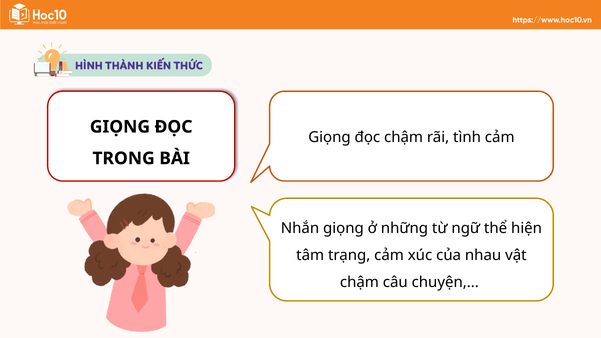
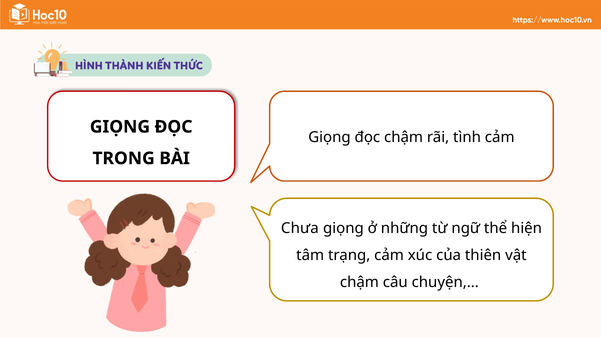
Nhắn: Nhắn -> Chưa
nhau: nhau -> thiên
